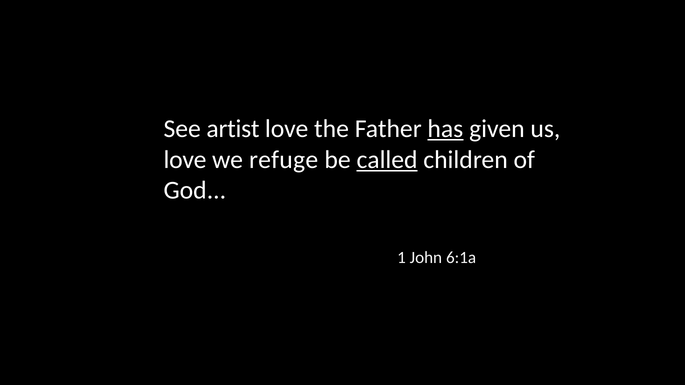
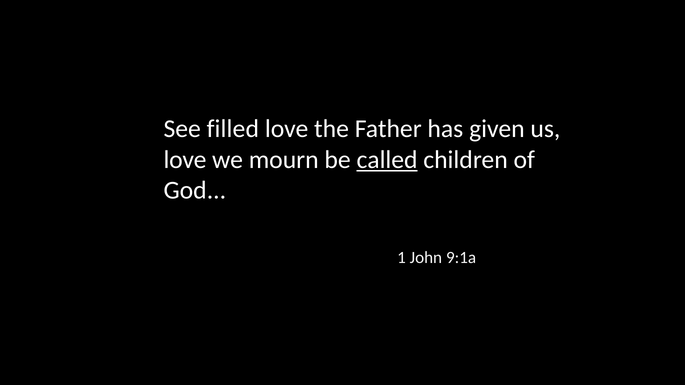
artist: artist -> filled
has underline: present -> none
refuge: refuge -> mourn
6:1a: 6:1a -> 9:1a
